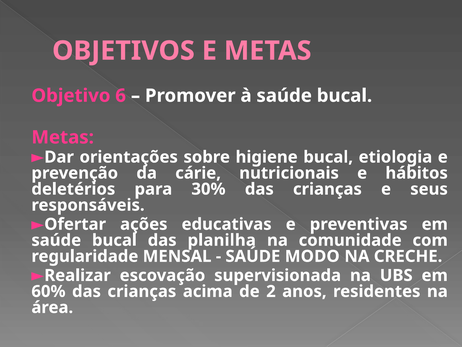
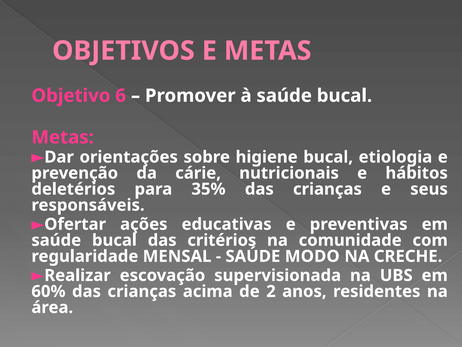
30%: 30% -> 35%
planilha: planilha -> critérios
